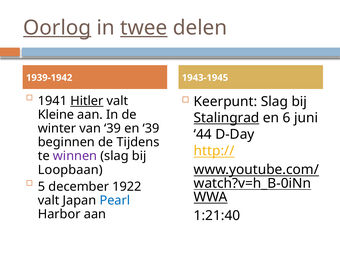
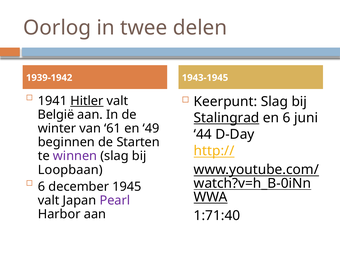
Oorlog underline: present -> none
twee underline: present -> none
Kleine: Kleine -> België
van 39: 39 -> 61
en 39: 39 -> 49
Tijdens: Tijdens -> Starten
5 at (42, 187): 5 -> 6
1922: 1922 -> 1945
Pearl colour: blue -> purple
1:21:40: 1:21:40 -> 1:71:40
